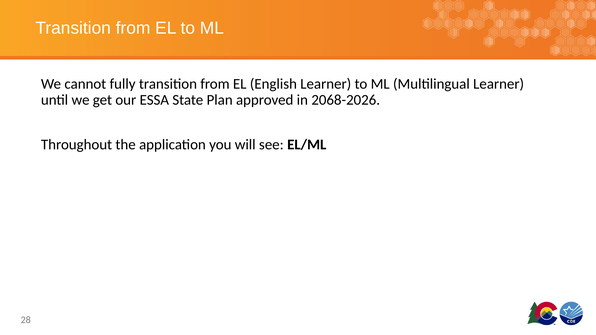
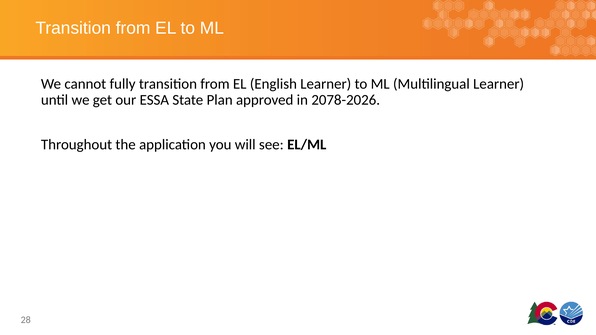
2068-2026: 2068-2026 -> 2078-2026
